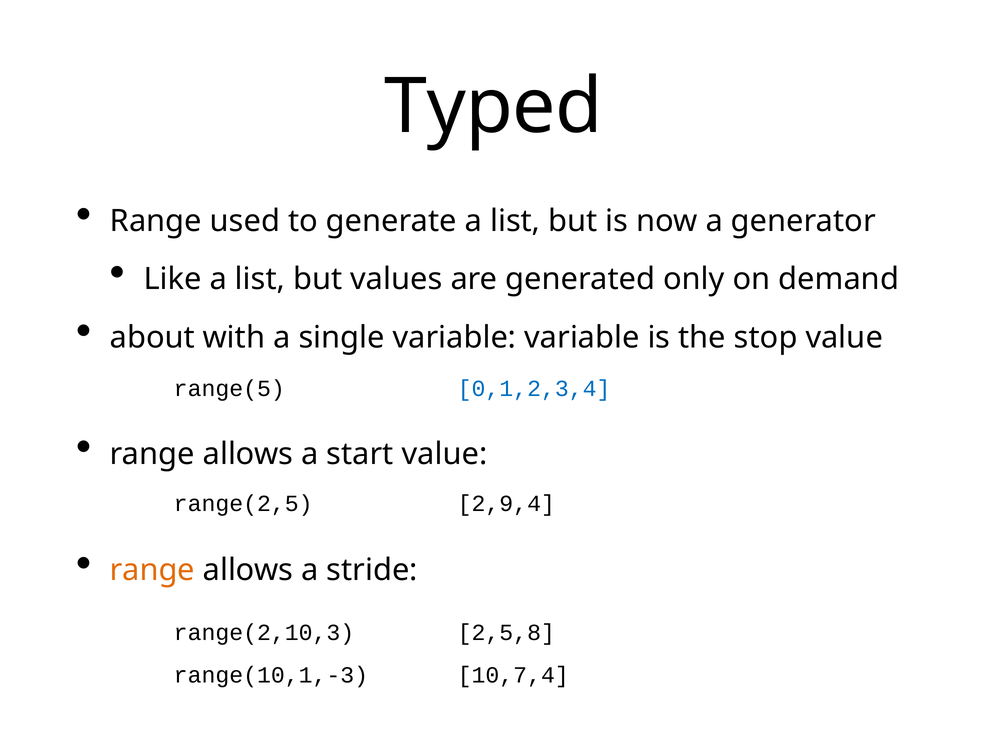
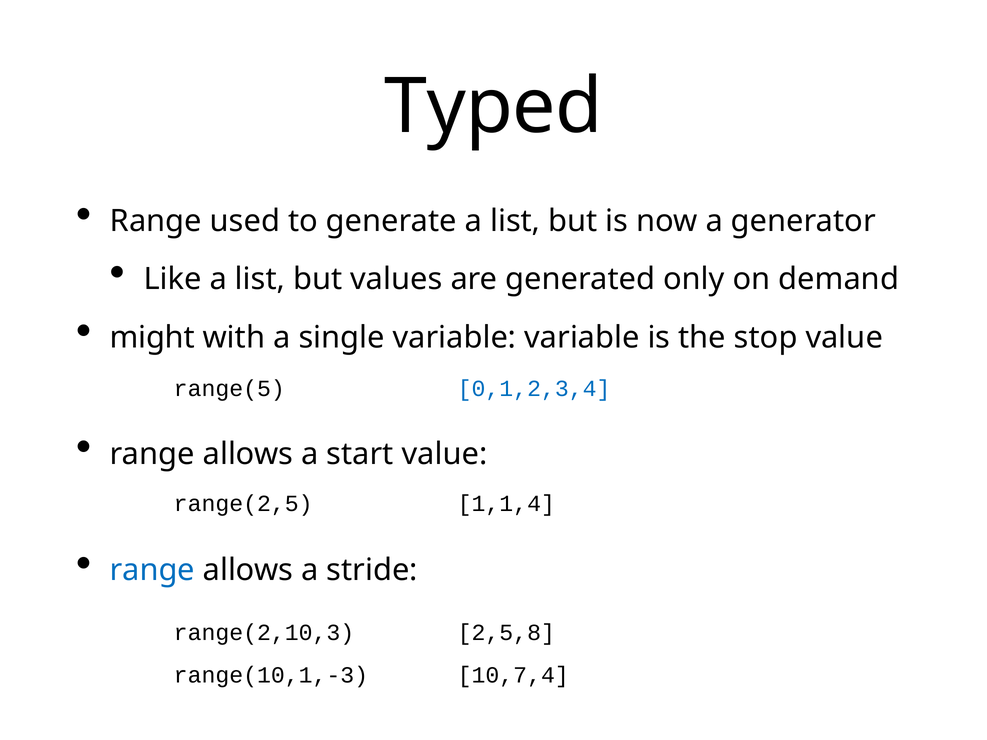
about: about -> might
2,9,4: 2,9,4 -> 1,1,4
range at (152, 571) colour: orange -> blue
